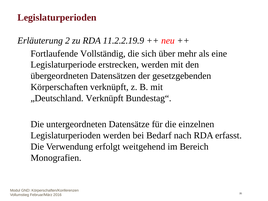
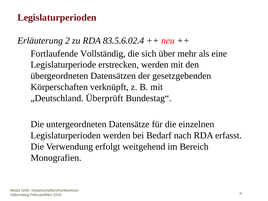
11.2.2.19.9: 11.2.2.19.9 -> 83.5.6.02.4
„Deutschland Verknüpft: Verknüpft -> Überprüft
